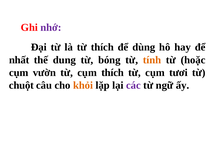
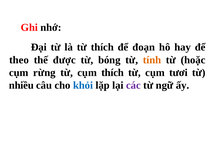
nhớ colour: purple -> black
dùng: dùng -> đoạn
nhất: nhất -> theo
dung: dung -> được
vườn: vườn -> rừng
chuột: chuột -> nhiều
khỏi colour: orange -> blue
